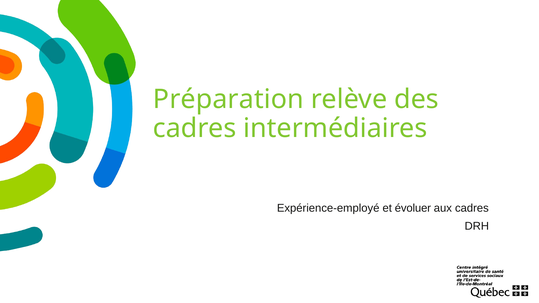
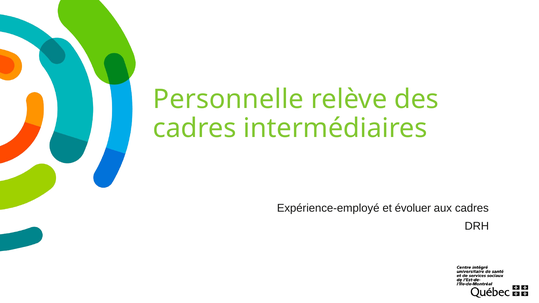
Préparation: Préparation -> Personnelle
